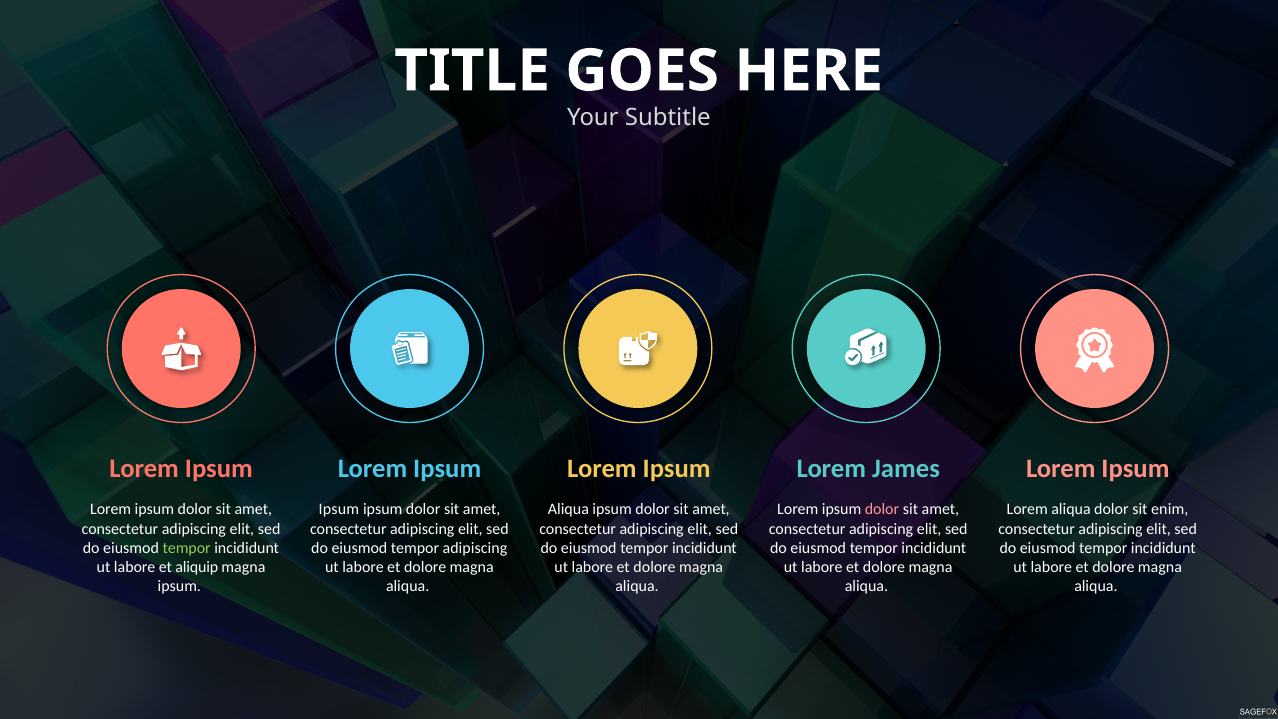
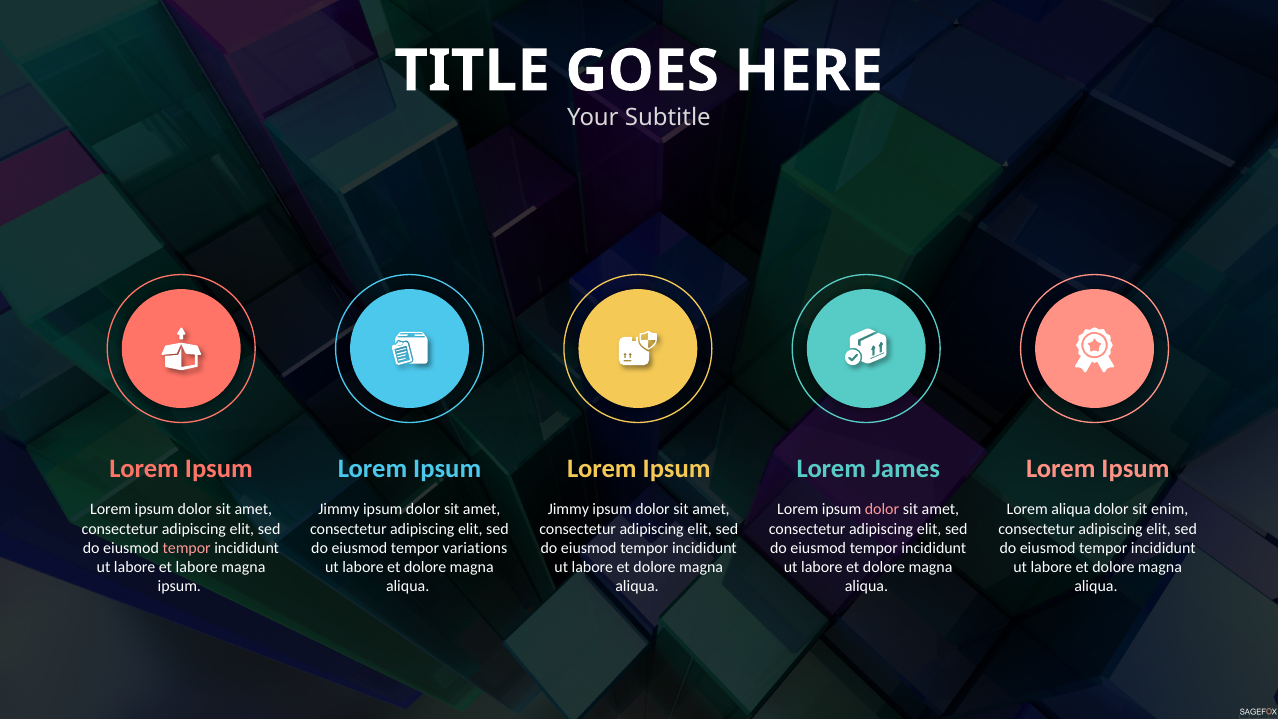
Ipsum at (339, 510): Ipsum -> Jimmy
Aliqua at (568, 510): Aliqua -> Jimmy
tempor at (187, 548) colour: light green -> pink
tempor adipiscing: adipiscing -> variations
et aliquip: aliquip -> labore
